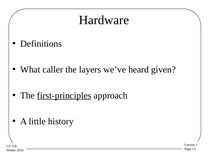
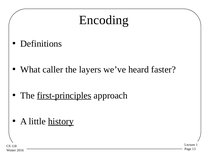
Hardware: Hardware -> Encoding
given: given -> faster
history underline: none -> present
